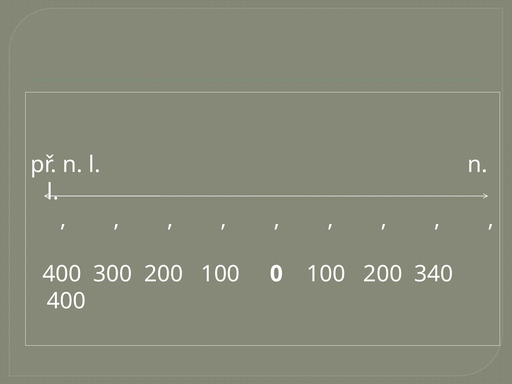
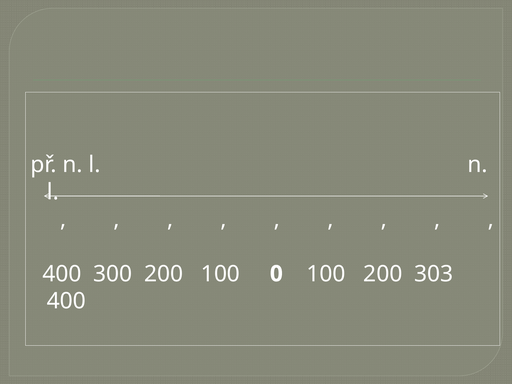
340: 340 -> 303
